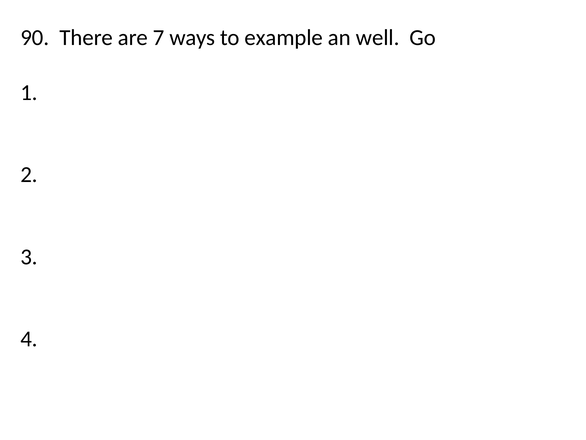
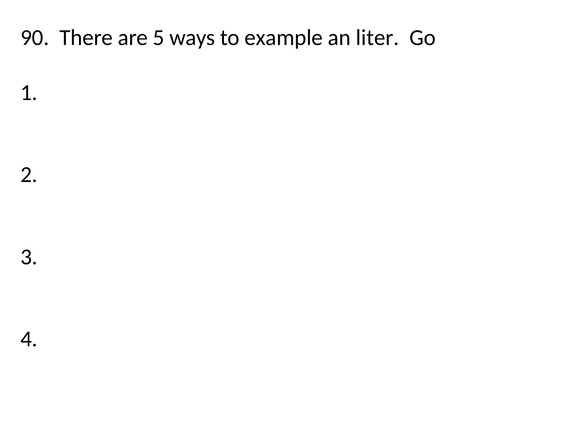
7: 7 -> 5
well: well -> liter
